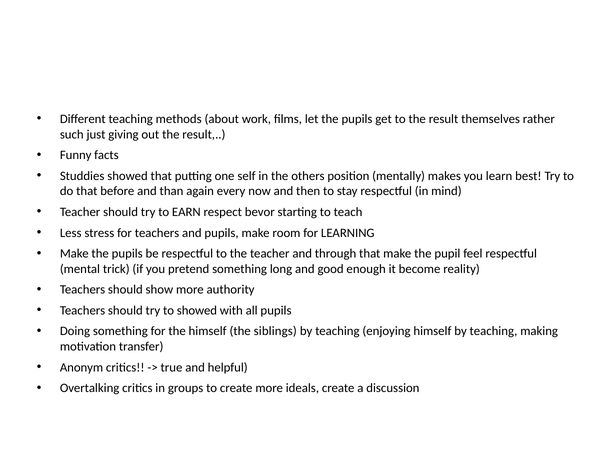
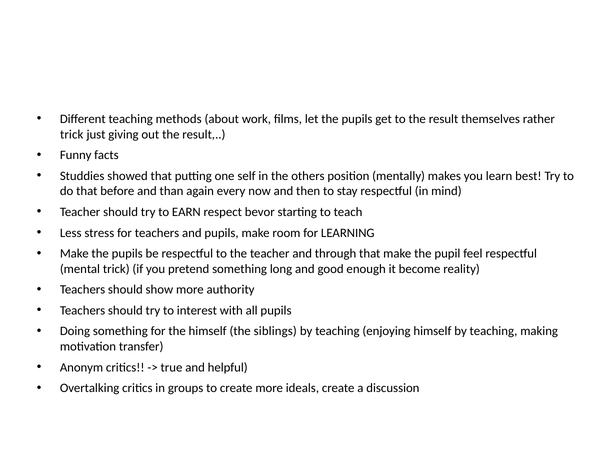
such at (72, 134): such -> trick
to showed: showed -> interest
